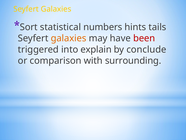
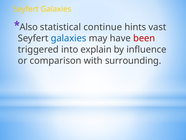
Sort: Sort -> Also
numbers: numbers -> continue
tails: tails -> vast
galaxies at (69, 38) colour: orange -> blue
conclude: conclude -> influence
